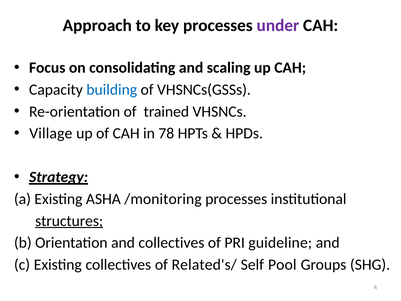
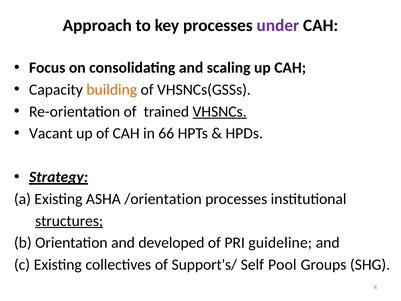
building colour: blue -> orange
VHSNCs underline: none -> present
Village: Village -> Vacant
78: 78 -> 66
/monitoring: /monitoring -> /orientation
and collectives: collectives -> developed
Related's/: Related's/ -> Support's/
